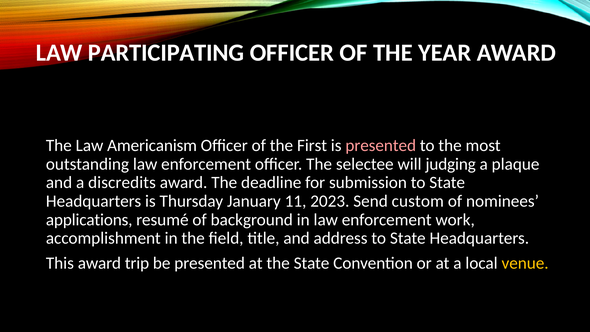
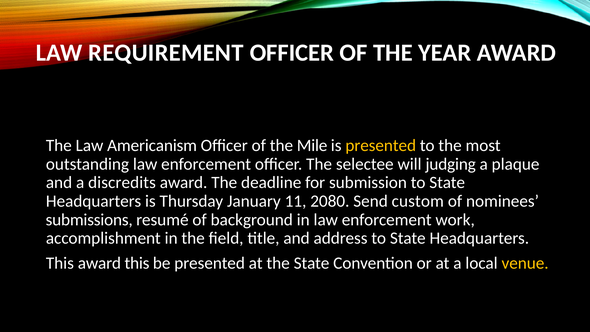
PARTICIPATING: PARTICIPATING -> REQUIREMENT
First: First -> Mile
presented at (381, 145) colour: pink -> yellow
2023: 2023 -> 2080
applications: applications -> submissions
award trip: trip -> this
